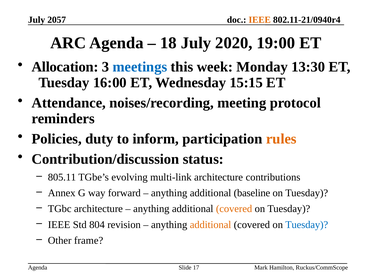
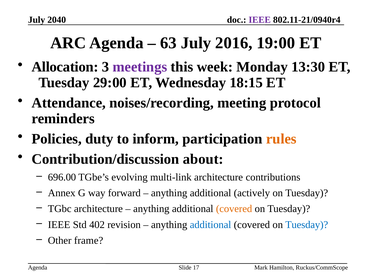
2057: 2057 -> 2040
IEEE at (260, 20) colour: orange -> purple
18: 18 -> 63
2020: 2020 -> 2016
meetings colour: blue -> purple
16:00: 16:00 -> 29:00
15:15: 15:15 -> 18:15
status: status -> about
805.11: 805.11 -> 696.00
baseline: baseline -> actively
804: 804 -> 402
additional at (211, 225) colour: orange -> blue
